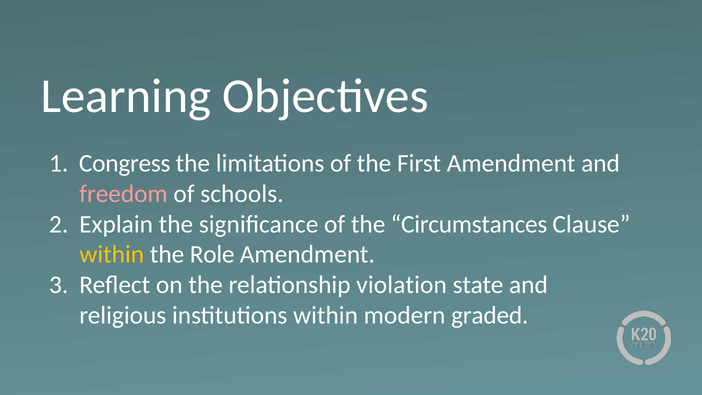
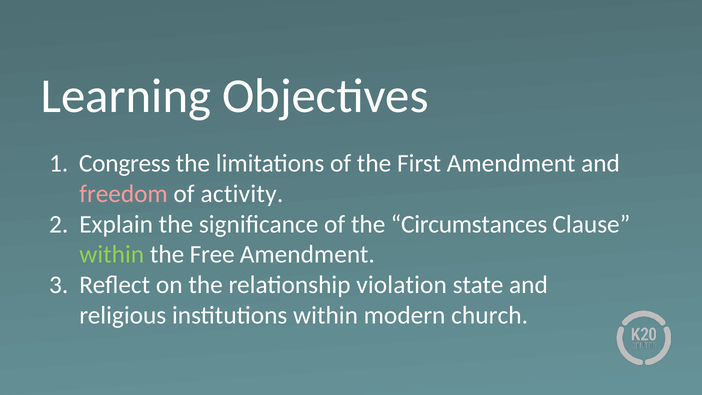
schools: schools -> activity
within at (112, 254) colour: yellow -> light green
Role: Role -> Free
graded: graded -> church
